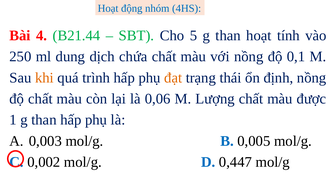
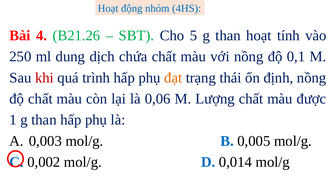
B21.44: B21.44 -> B21.26
khi colour: orange -> red
0,447: 0,447 -> 0,014
